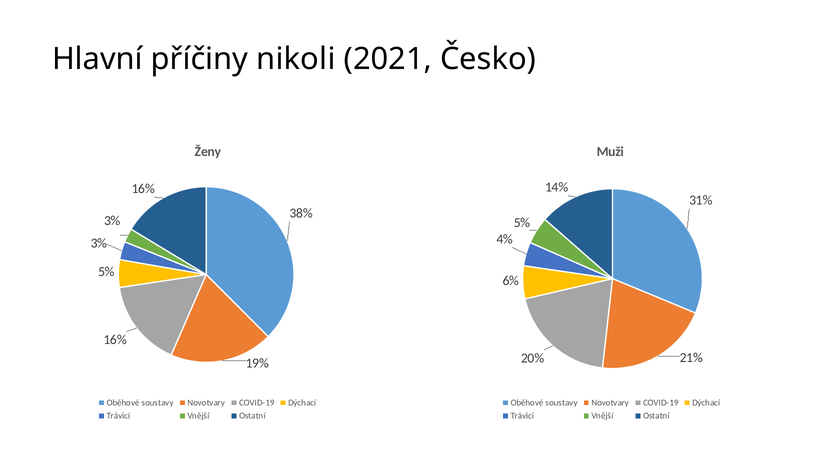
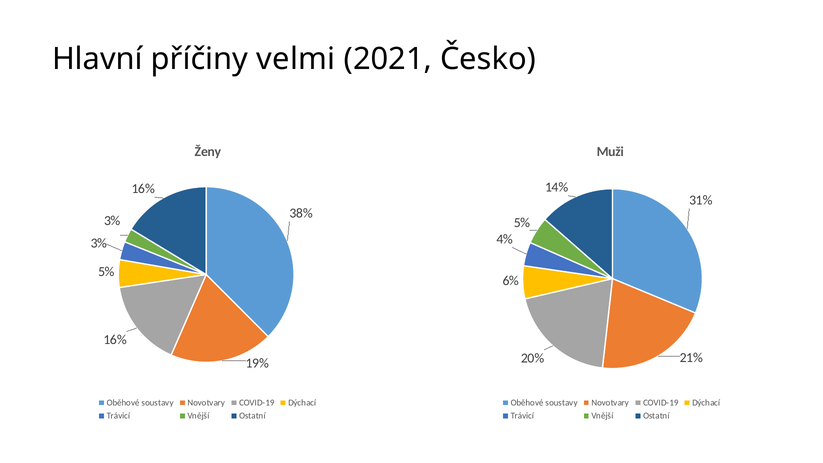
nikoli: nikoli -> velmi
